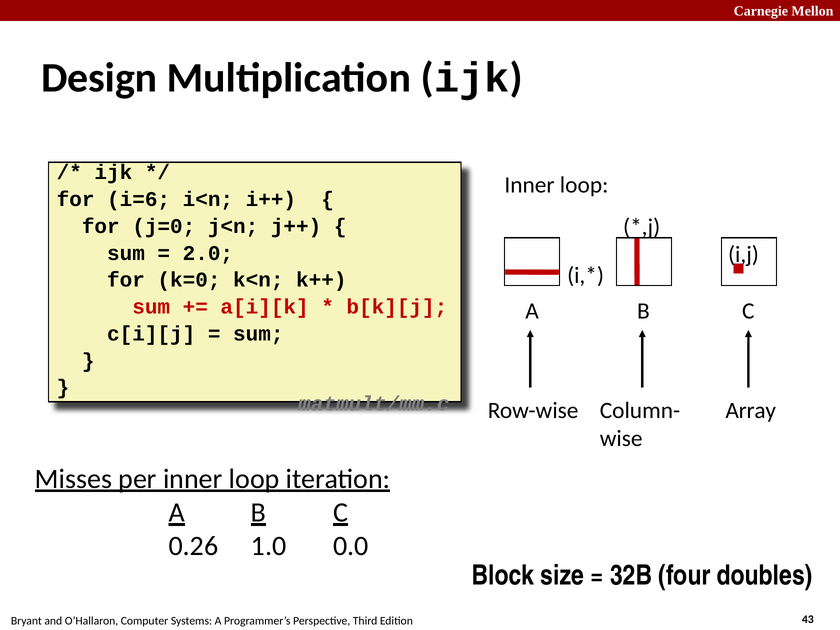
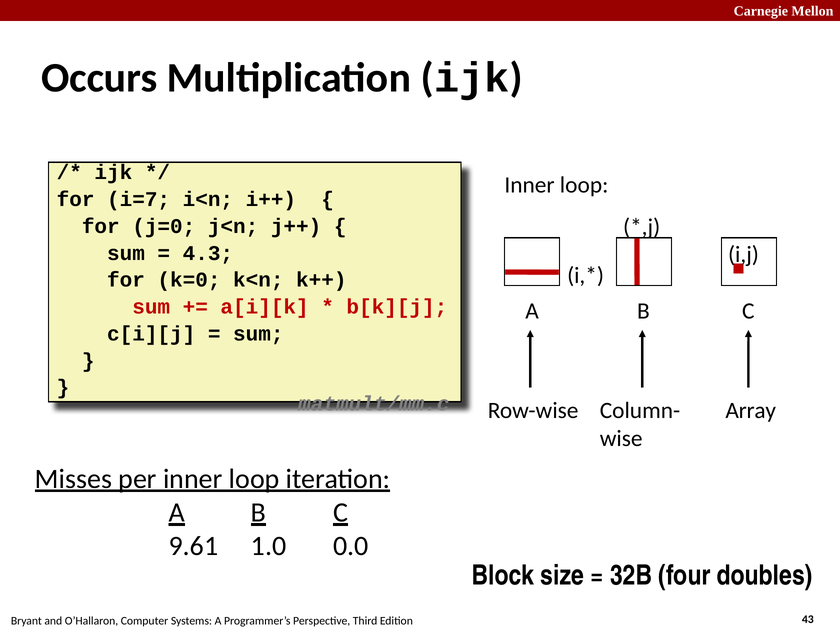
Design: Design -> Occurs
i=6: i=6 -> i=7
2.0: 2.0 -> 4.3
0.26: 0.26 -> 9.61
